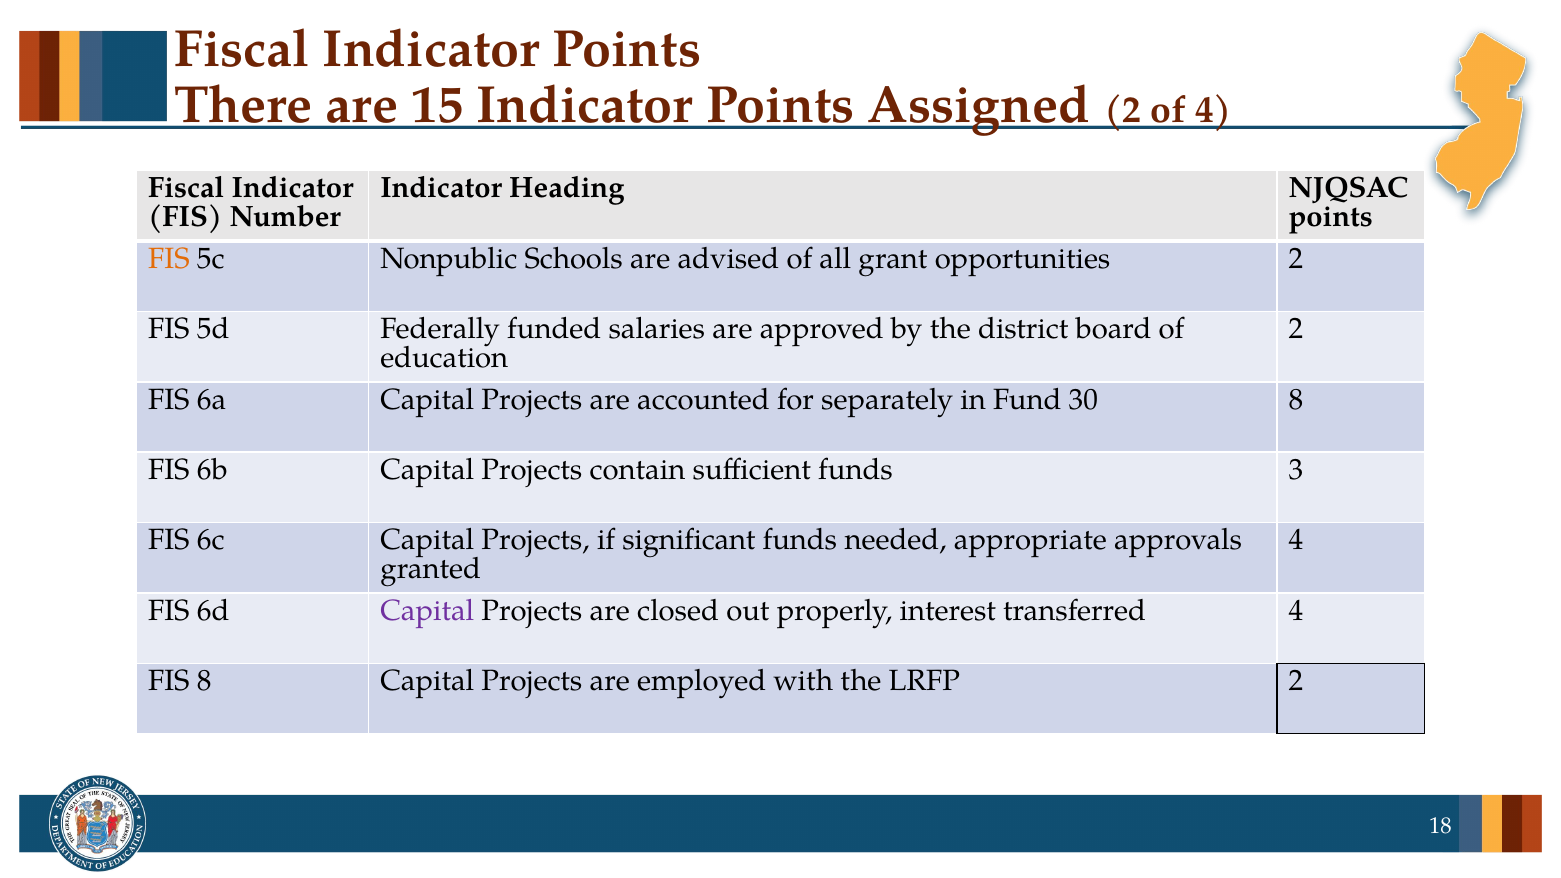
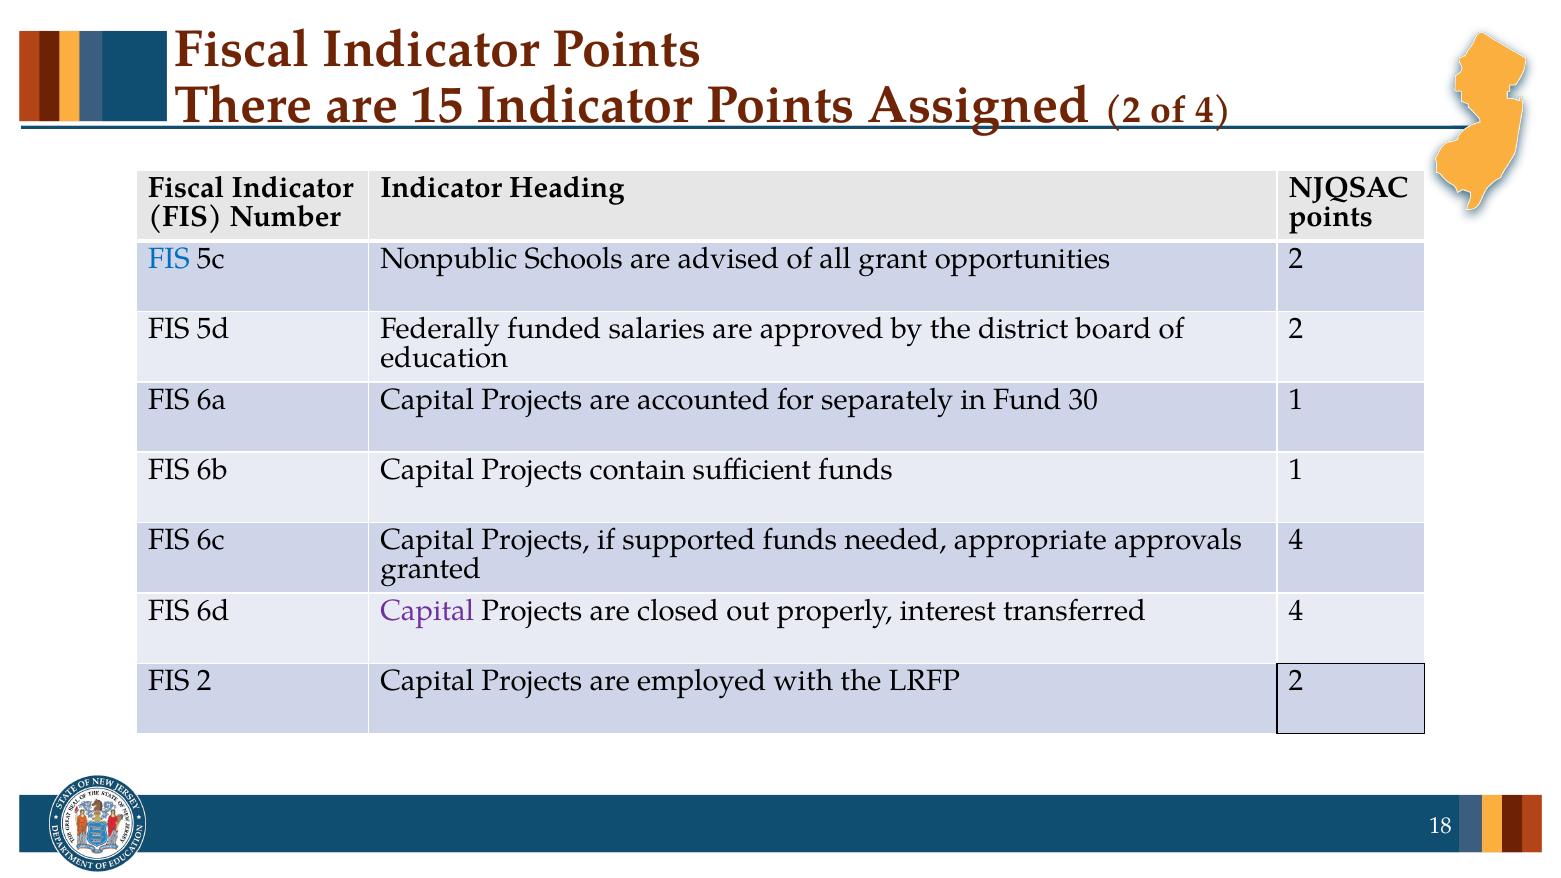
FIS at (169, 259) colour: orange -> blue
30 8: 8 -> 1
funds 3: 3 -> 1
significant: significant -> supported
FIS 8: 8 -> 2
